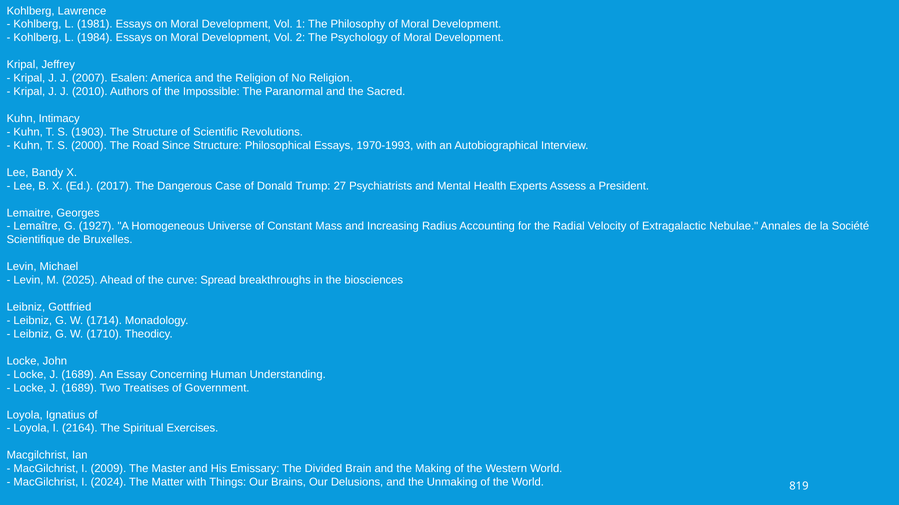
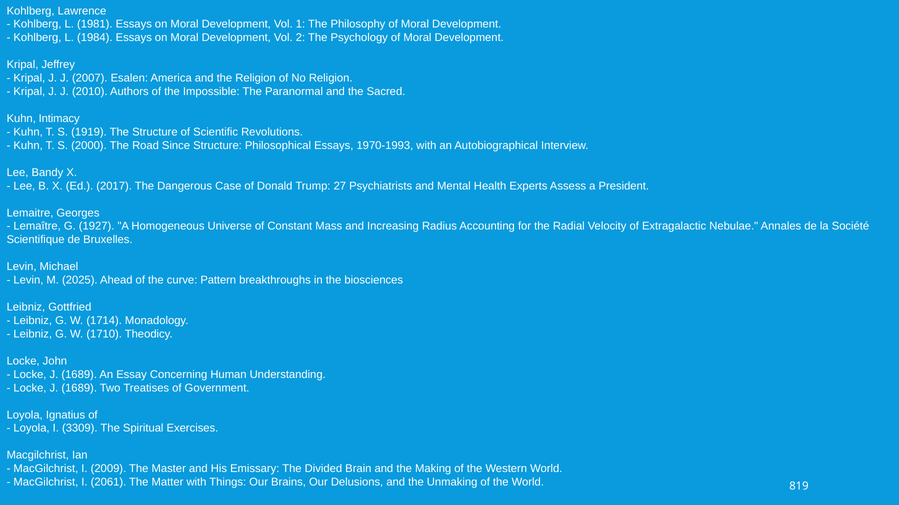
1903: 1903 -> 1919
Spread: Spread -> Pattern
2164: 2164 -> 3309
2024: 2024 -> 2061
